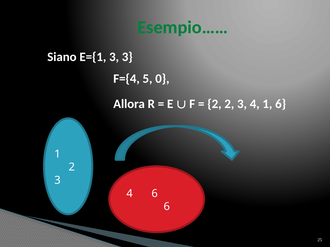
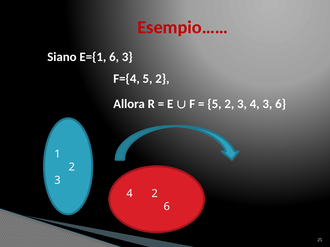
Esempio…… colour: green -> red
E={1 3: 3 -> 6
F={4 5 0: 0 -> 2
2 at (214, 104): 2 -> 5
4 1: 1 -> 3
4 6: 6 -> 2
